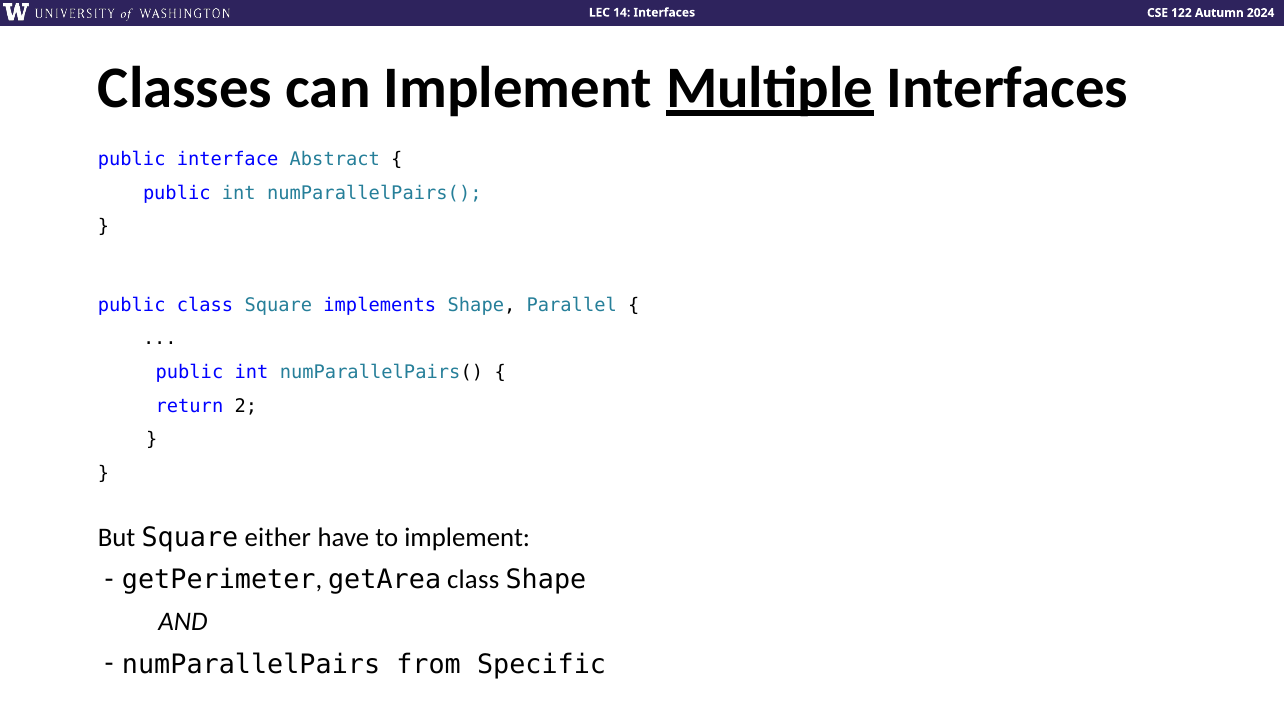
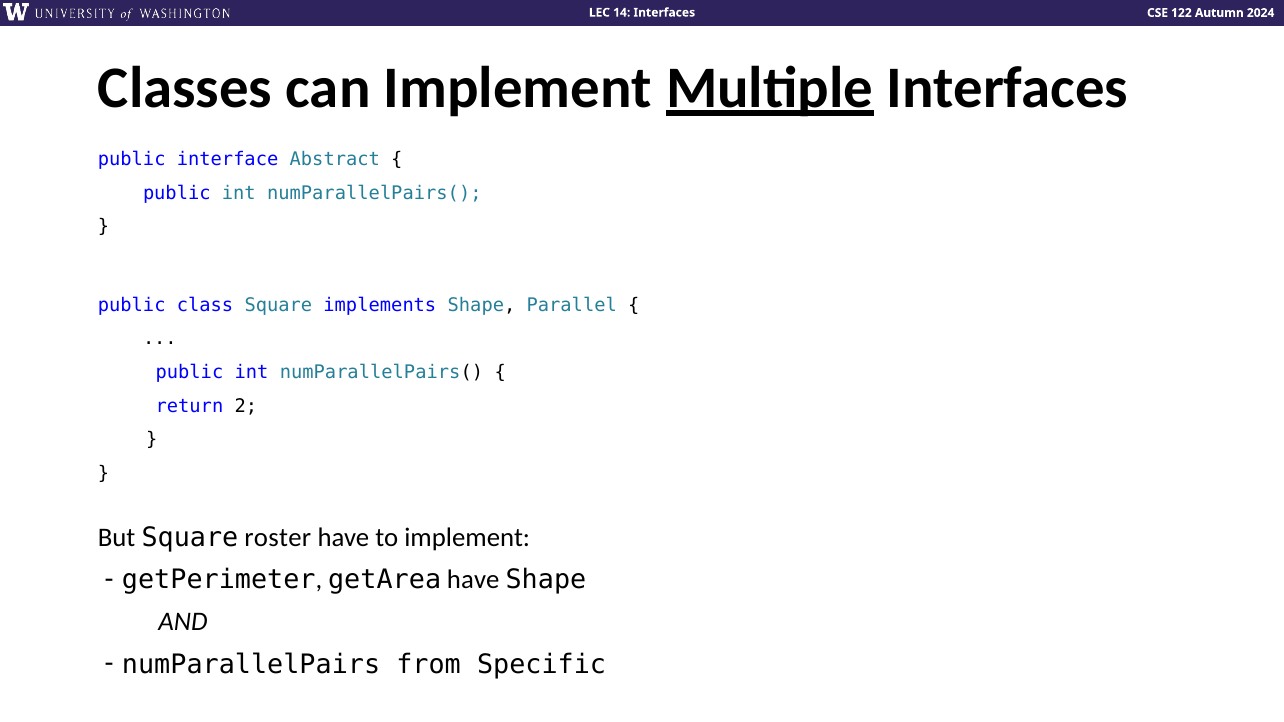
either: either -> roster
getArea class: class -> have
